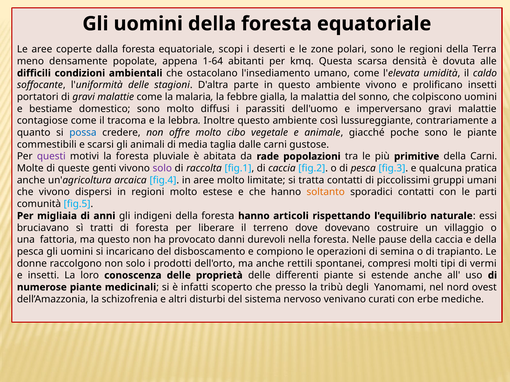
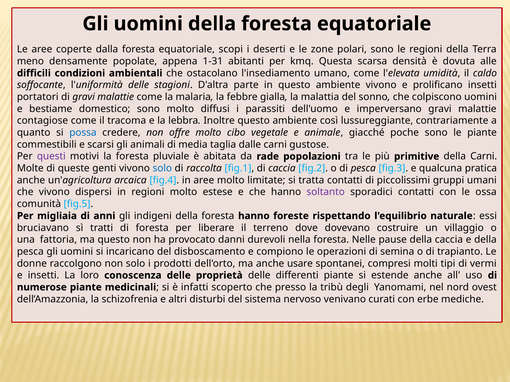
1-64: 1-64 -> 1-31
solo at (162, 169) colour: purple -> blue
soltanto colour: orange -> purple
parti: parti -> ossa
articoli: articoli -> foreste
rettili: rettili -> usare
